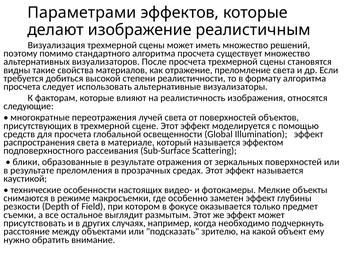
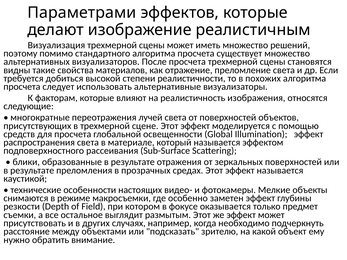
формату: формату -> похожих
